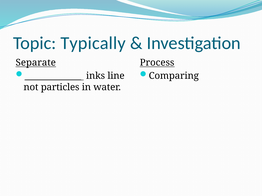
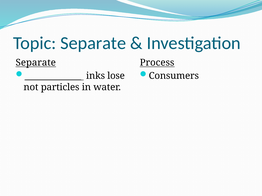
Topic Typically: Typically -> Separate
line: line -> lose
Comparing: Comparing -> Consumers
